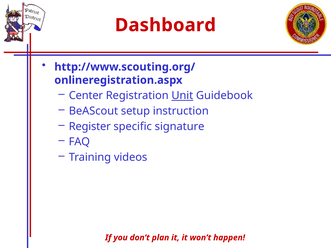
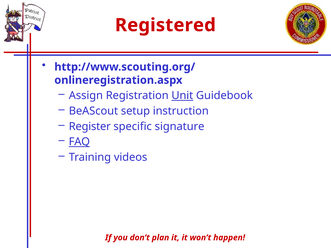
Dashboard: Dashboard -> Registered
Center: Center -> Assign
FAQ underline: none -> present
